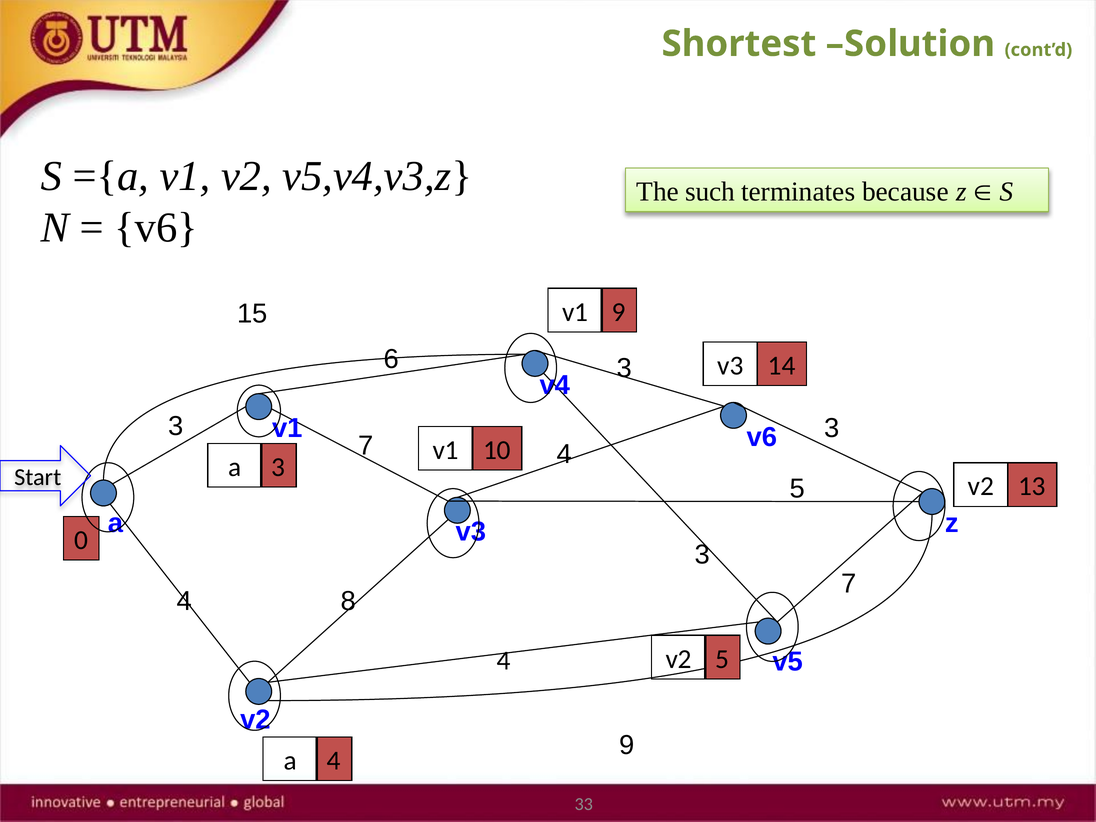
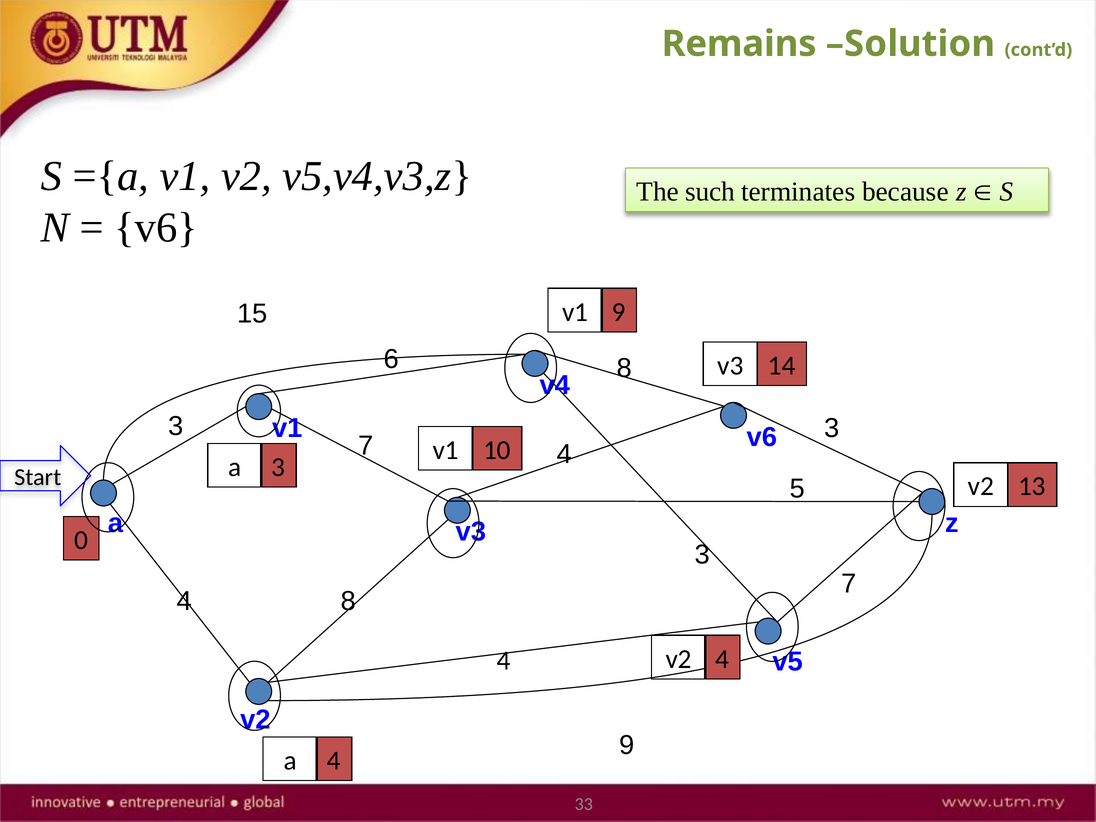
Shortest: Shortest -> Remains
6 3: 3 -> 8
4 5: 5 -> 4
